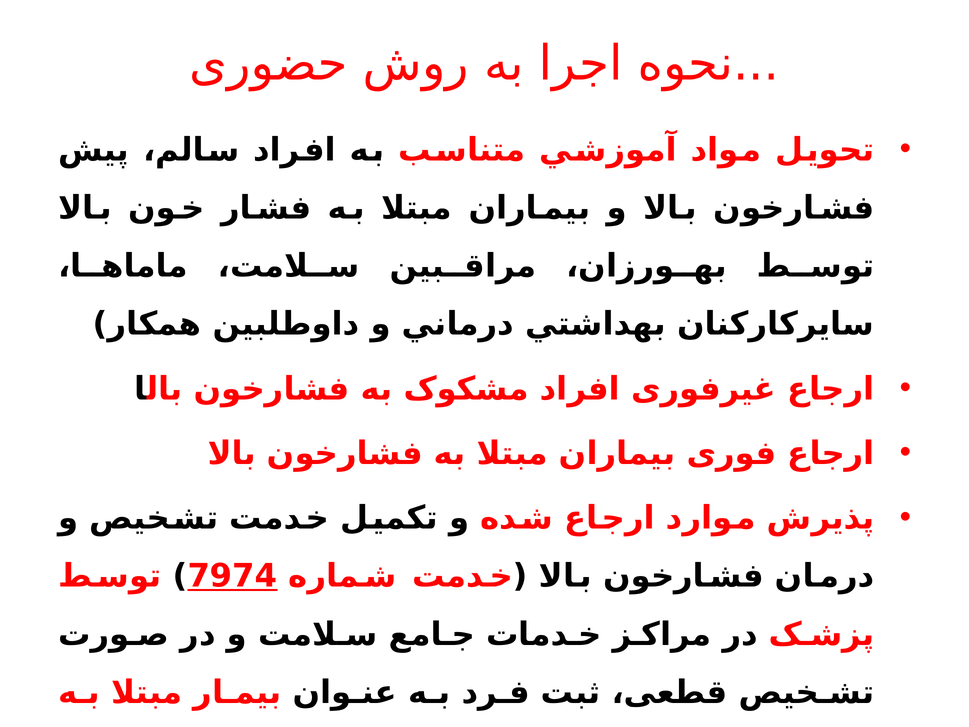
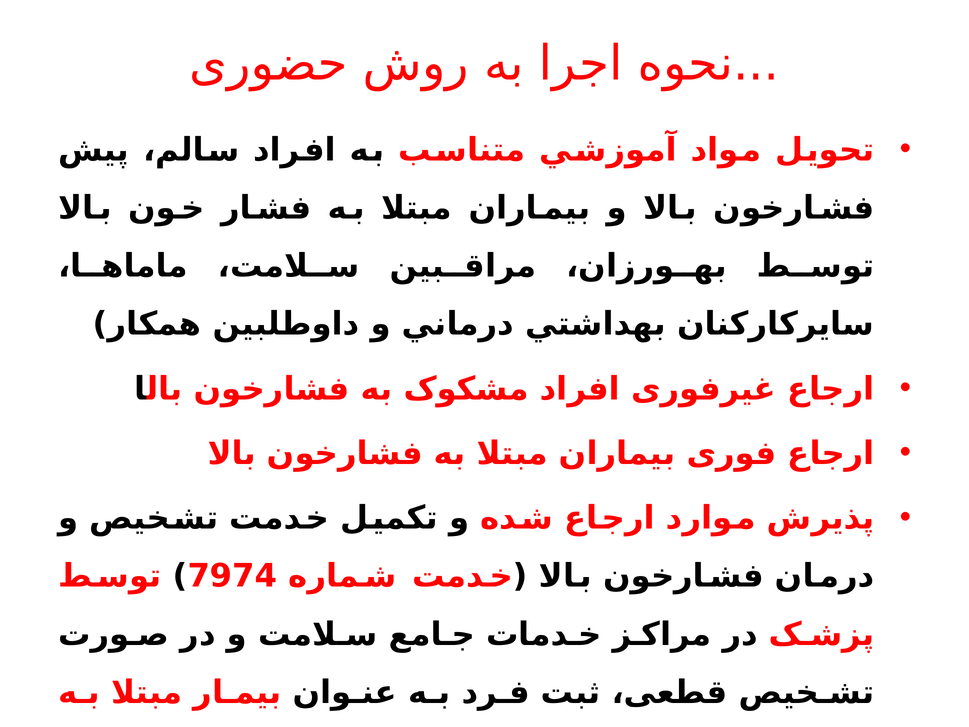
7974 underline: present -> none
